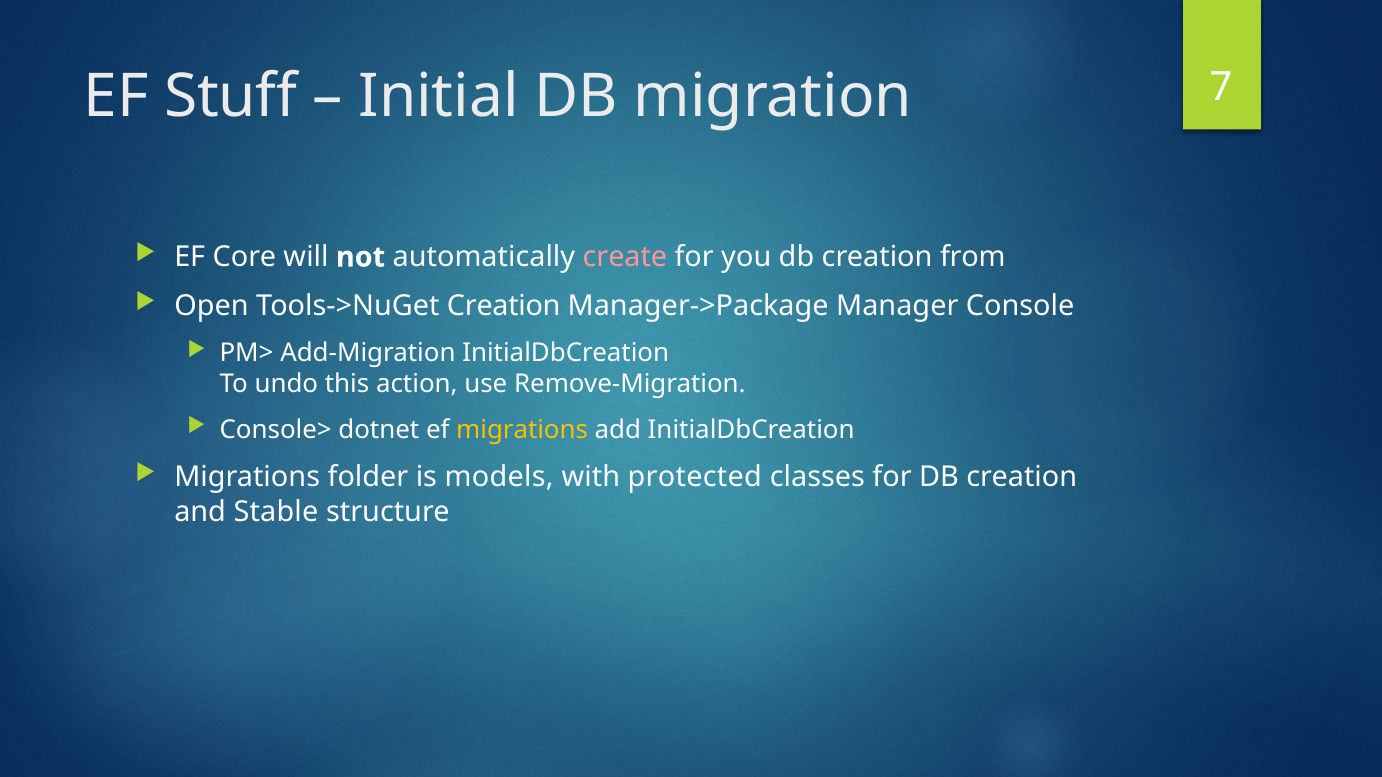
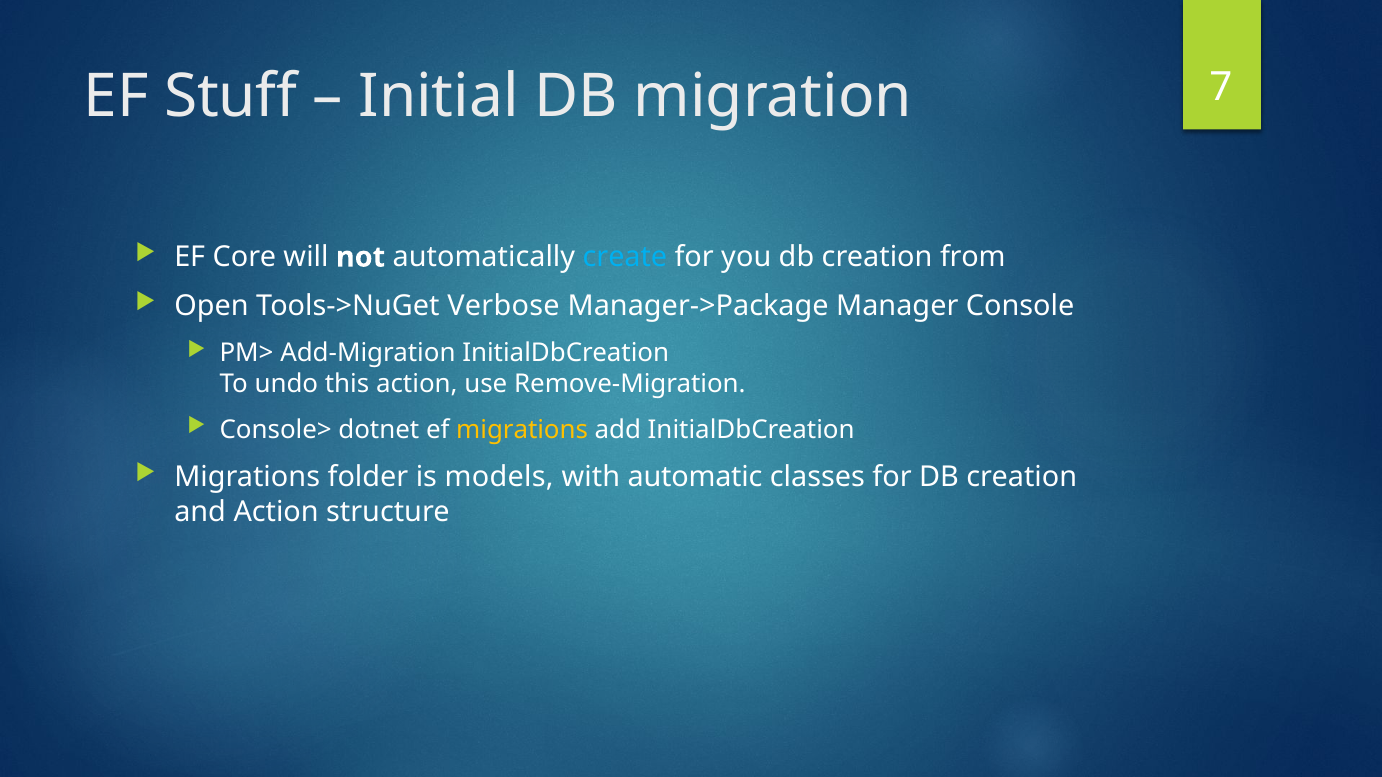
create colour: pink -> light blue
Tools->NuGet Creation: Creation -> Verbose
protected: protected -> automatic
and Stable: Stable -> Action
